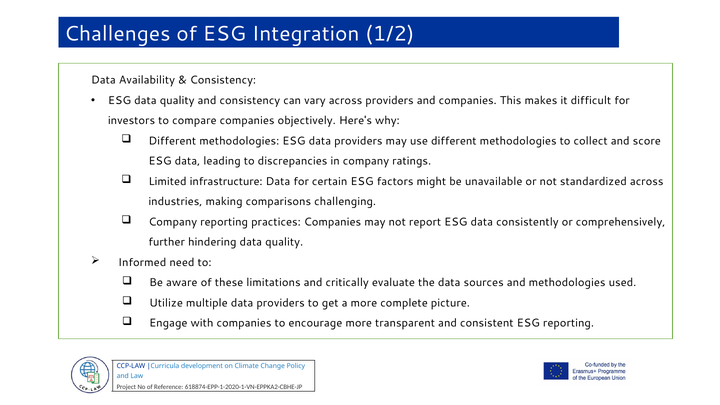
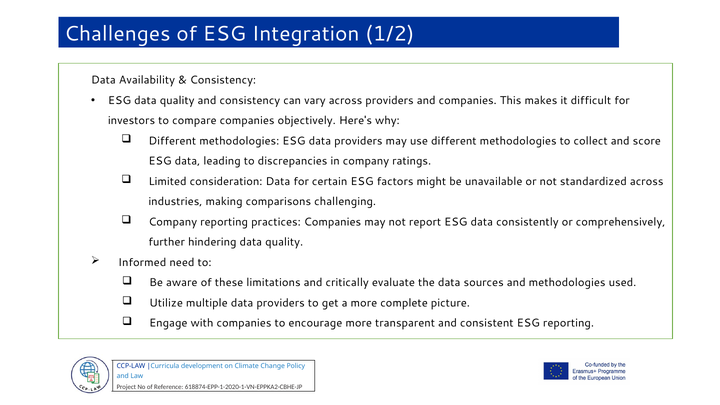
infrastructure: infrastructure -> consideration
